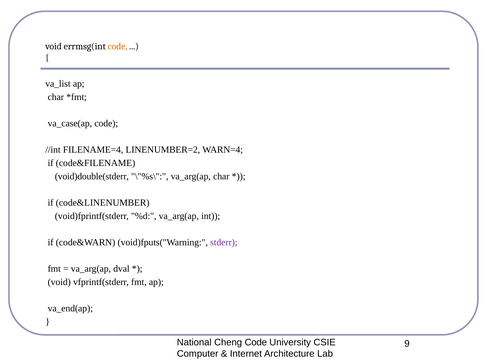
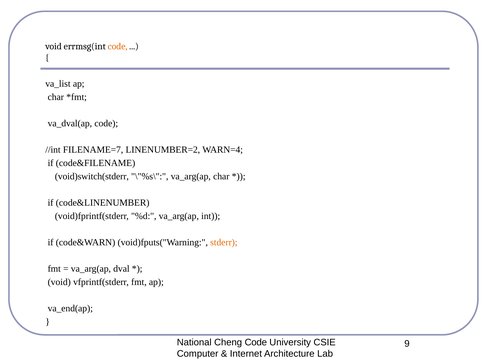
va_case(ap: va_case(ap -> va_dval(ap
FILENAME=4: FILENAME=4 -> FILENAME=7
void)double(stderr: void)double(stderr -> void)switch(stderr
stderr colour: purple -> orange
